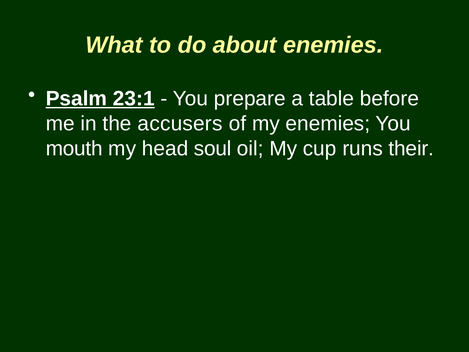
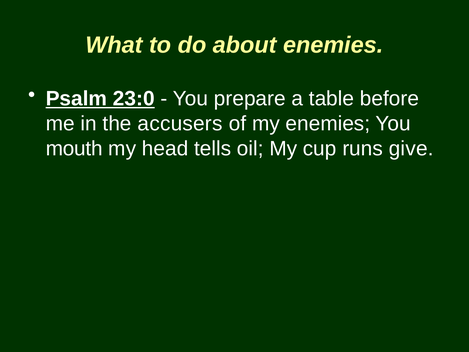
23:1: 23:1 -> 23:0
soul: soul -> tells
their: their -> give
